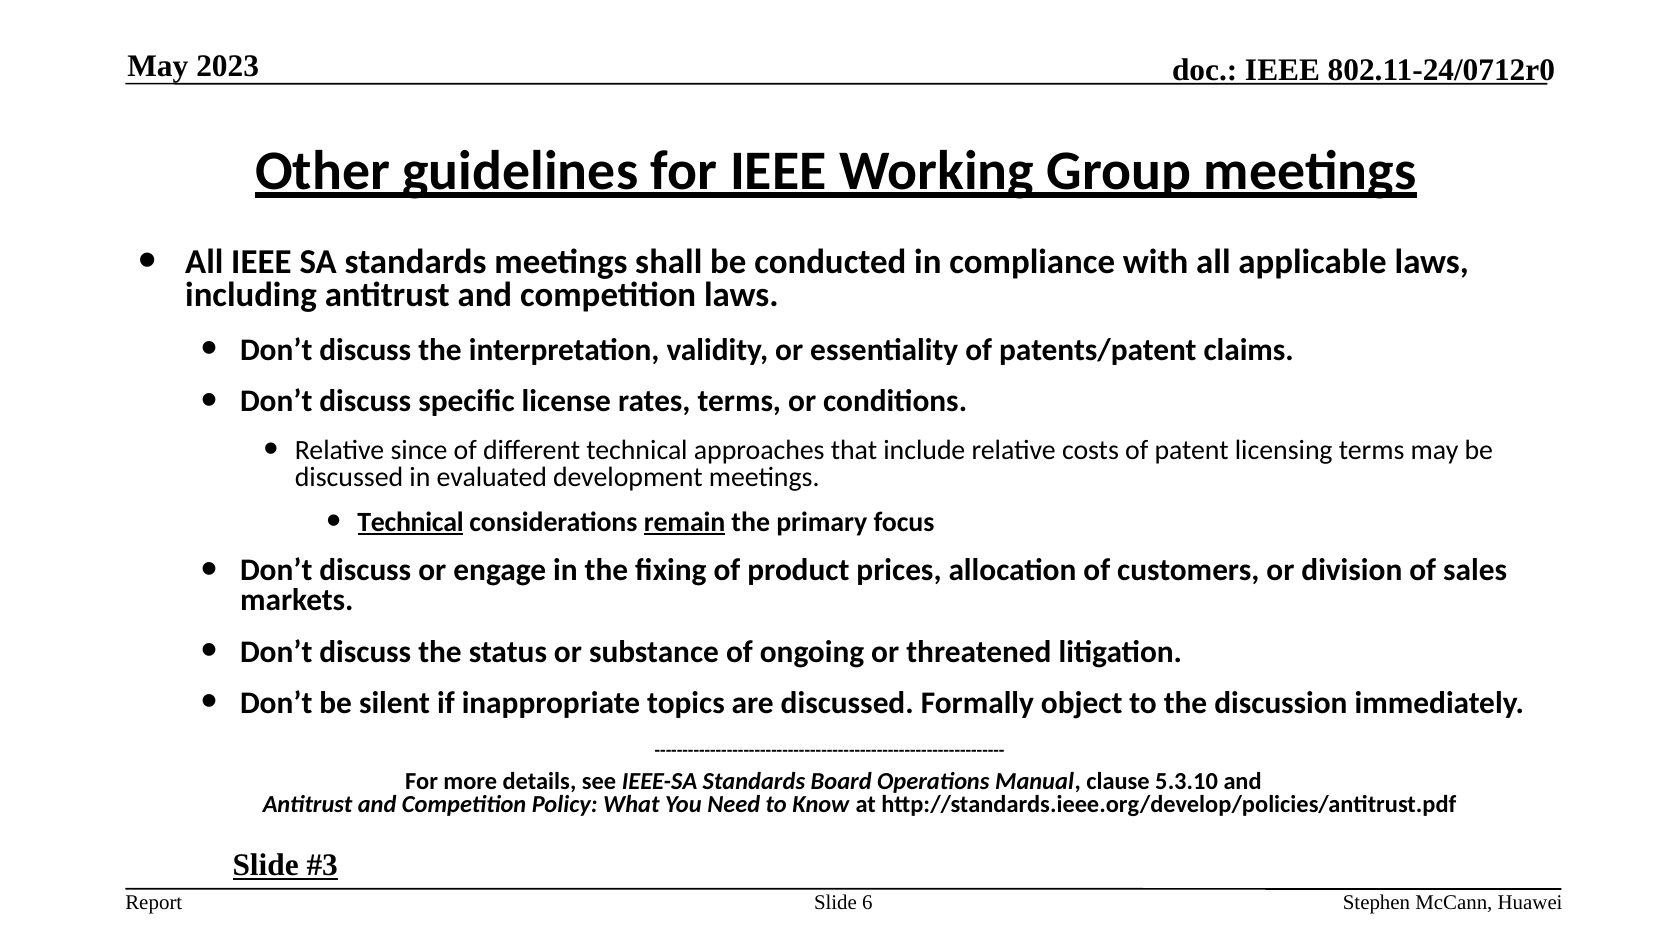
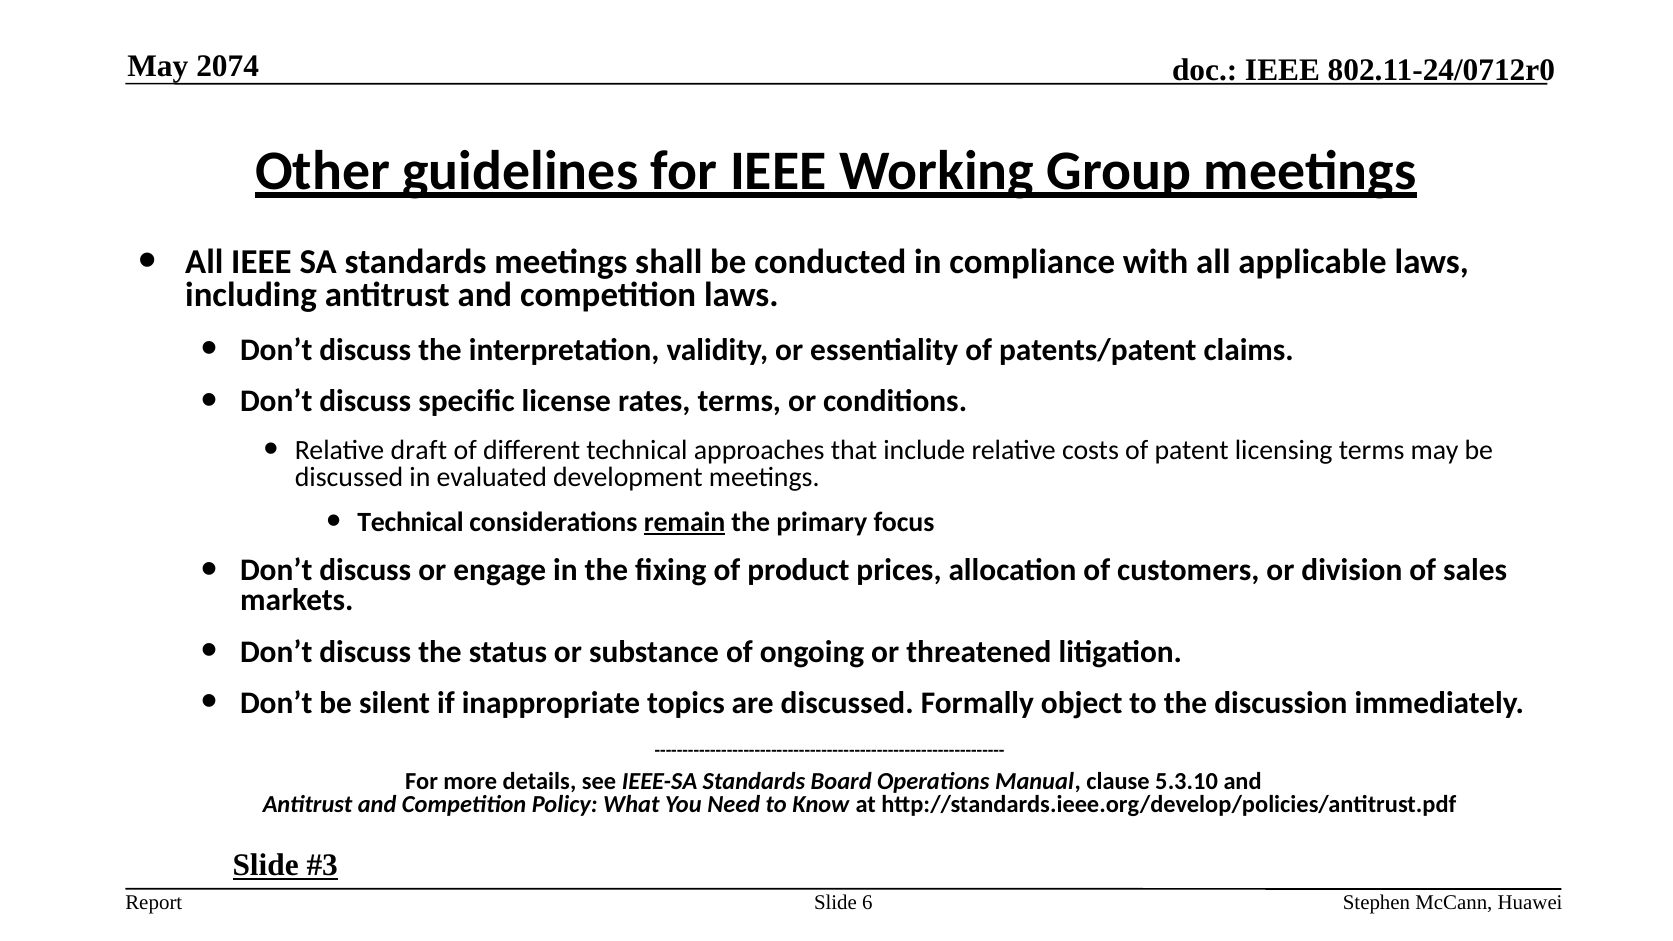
2023: 2023 -> 2074
since: since -> draft
Technical at (411, 522) underline: present -> none
